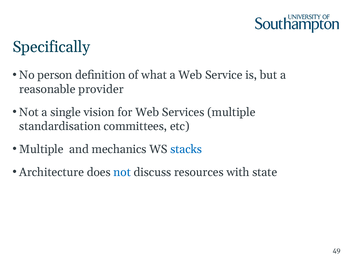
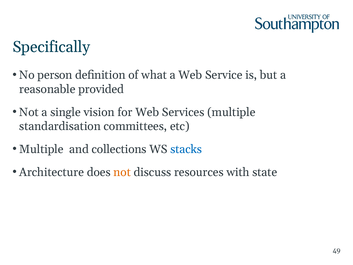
provider: provider -> provided
mechanics: mechanics -> collections
not at (122, 172) colour: blue -> orange
